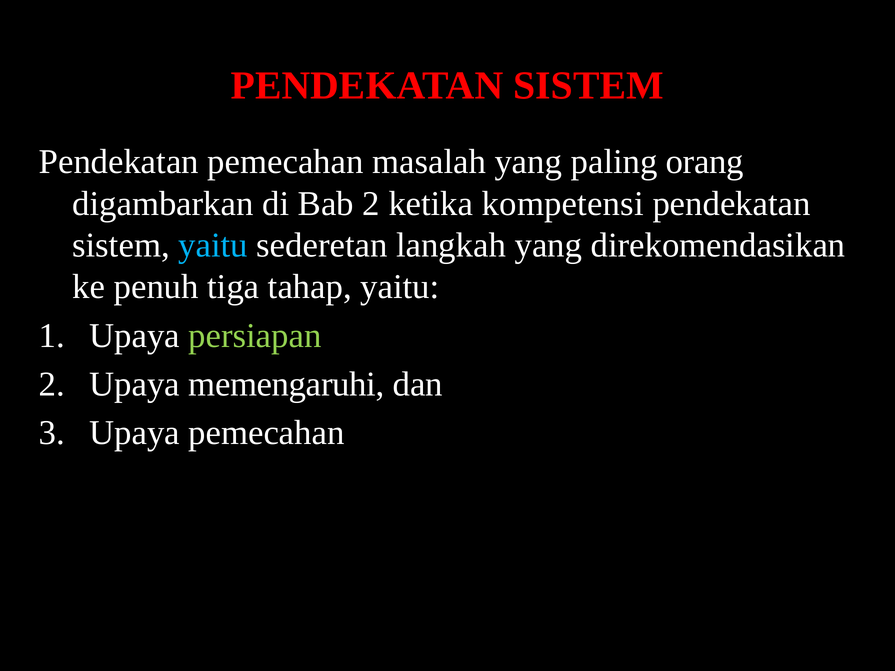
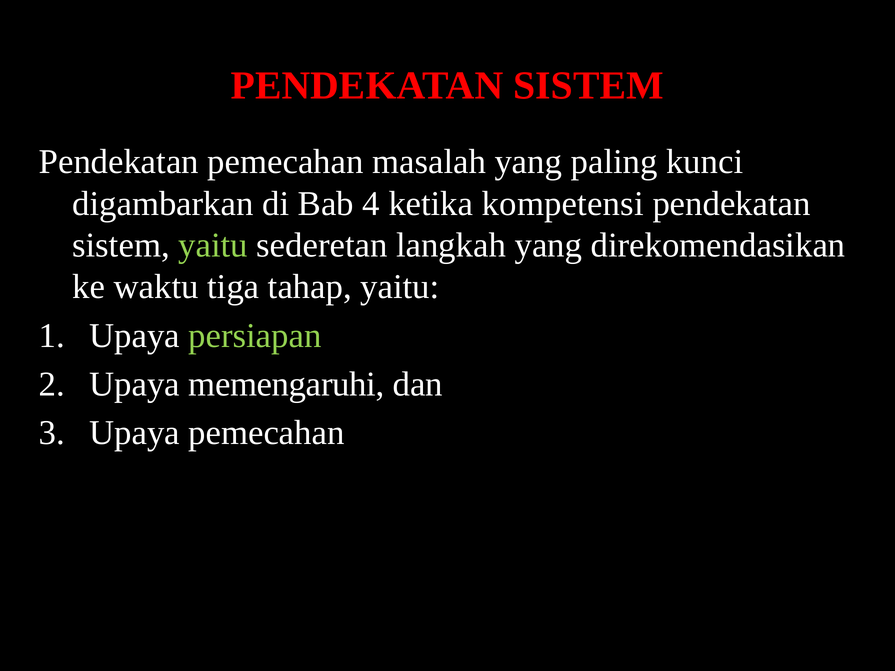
orang: orang -> kunci
Bab 2: 2 -> 4
yaitu at (213, 245) colour: light blue -> light green
penuh: penuh -> waktu
